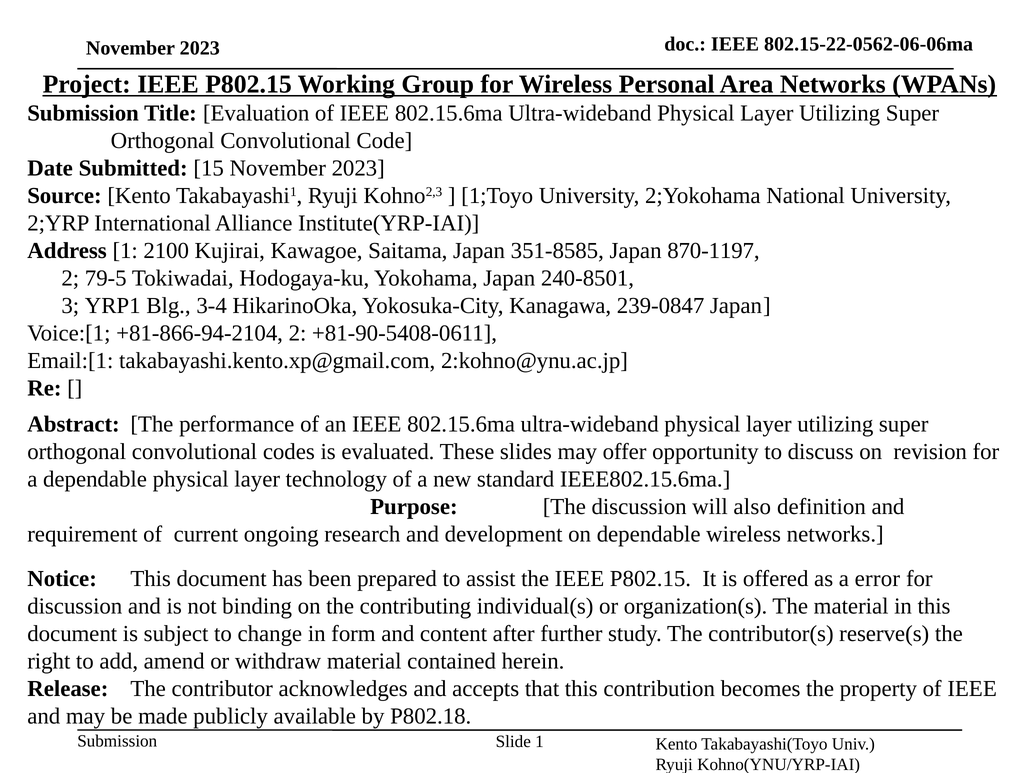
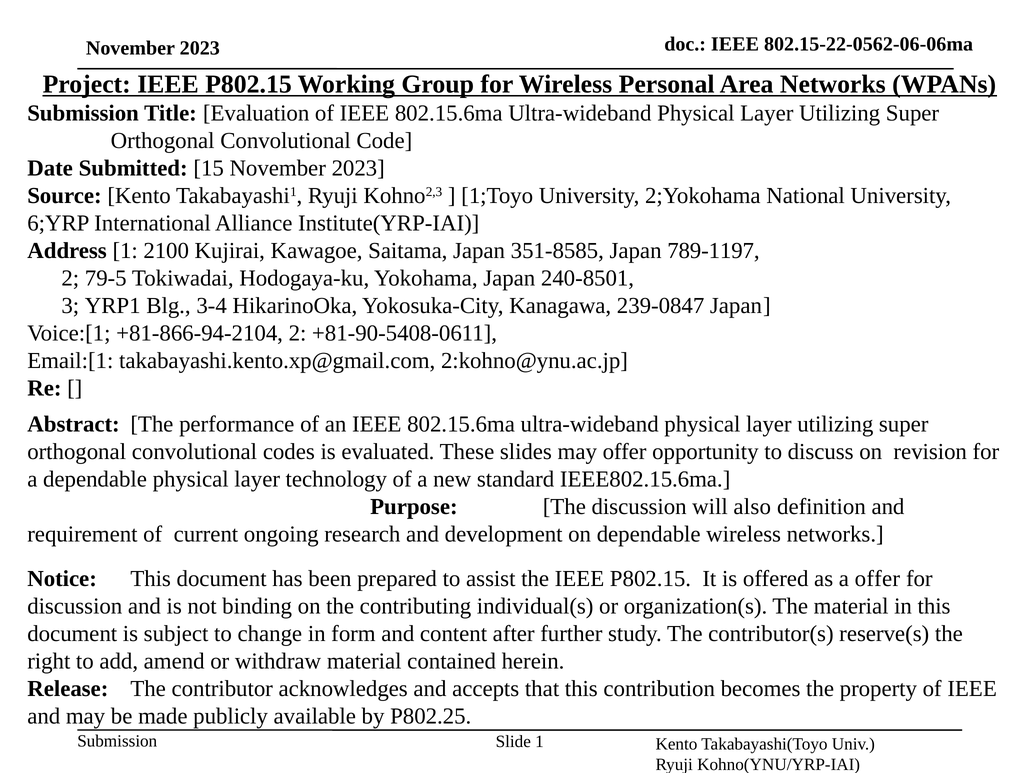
2;YRP: 2;YRP -> 6;YRP
870-1197: 870-1197 -> 789-1197
a error: error -> offer
P802.18: P802.18 -> P802.25
